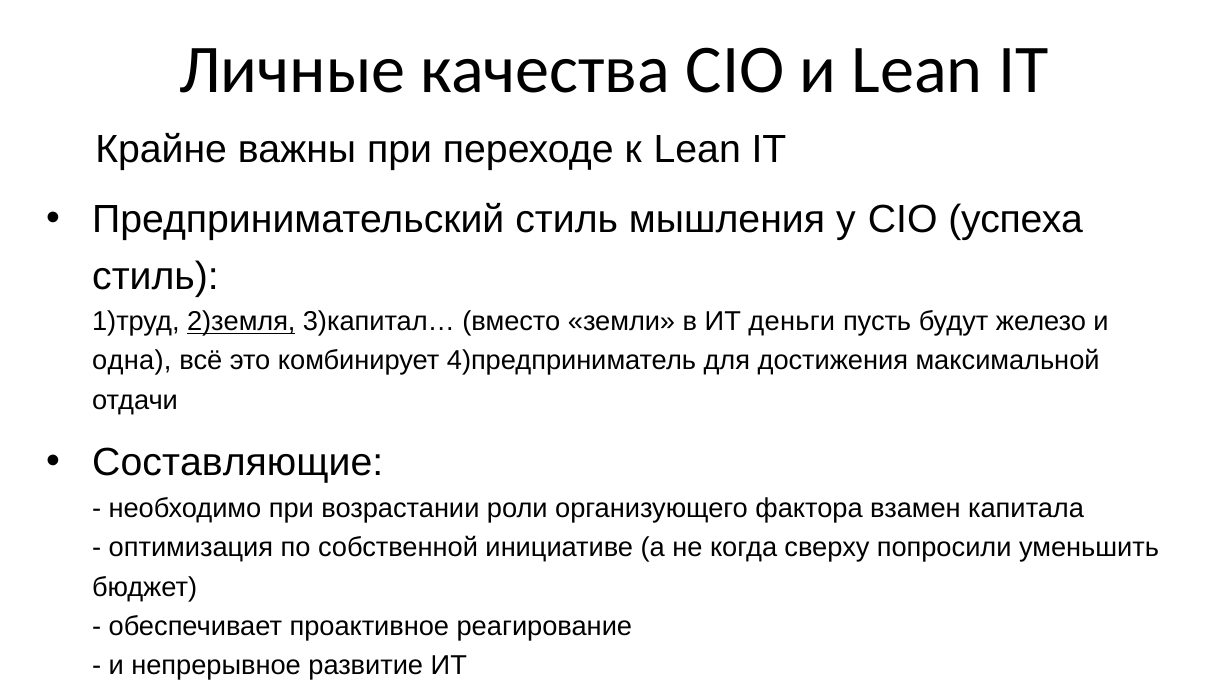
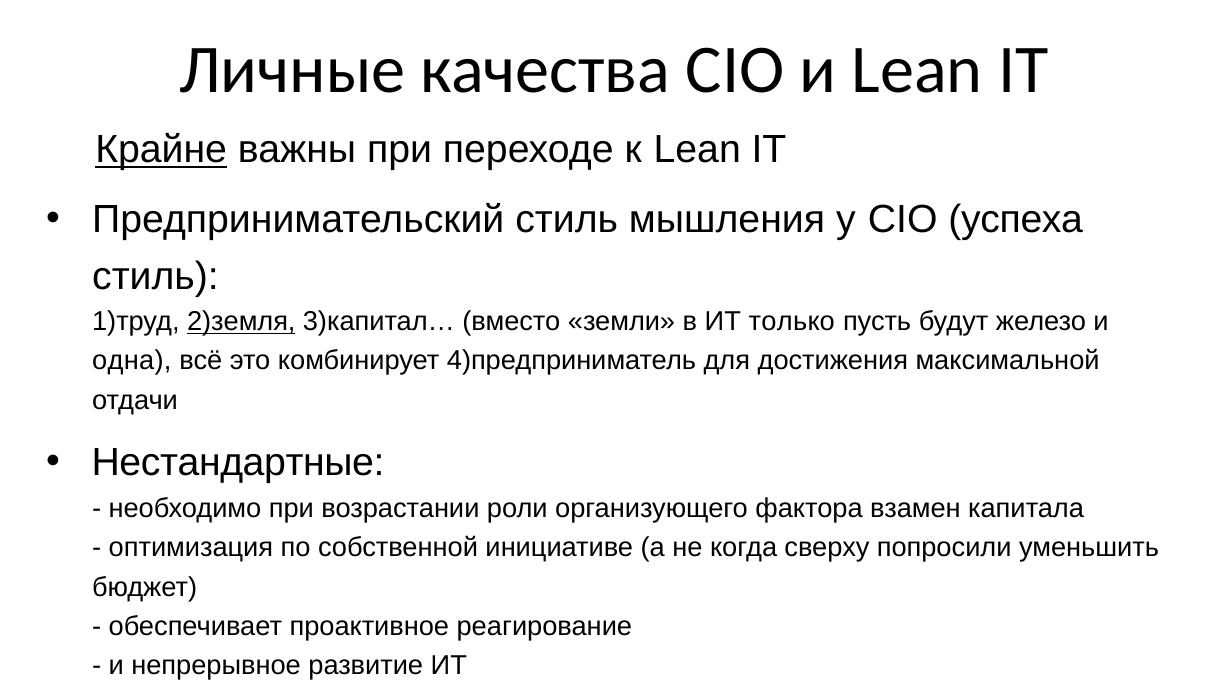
Крайне underline: none -> present
деньги: деньги -> только
Составляющие: Составляющие -> Нестандартные
